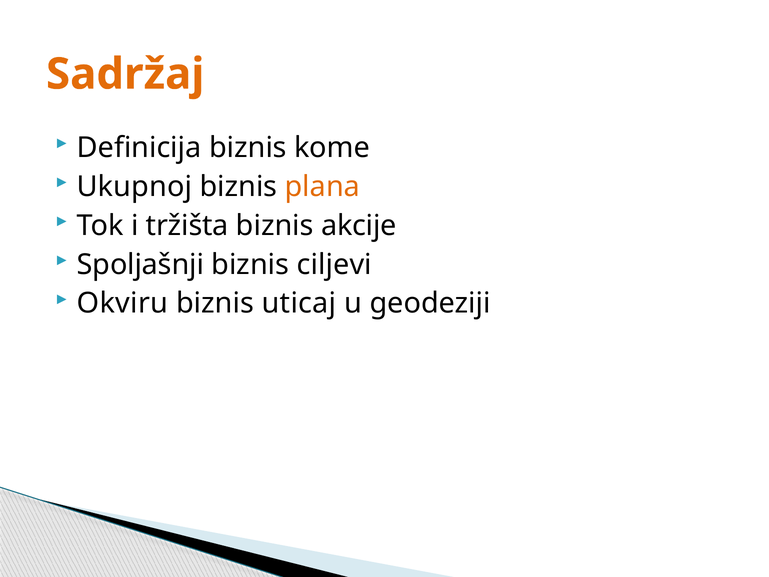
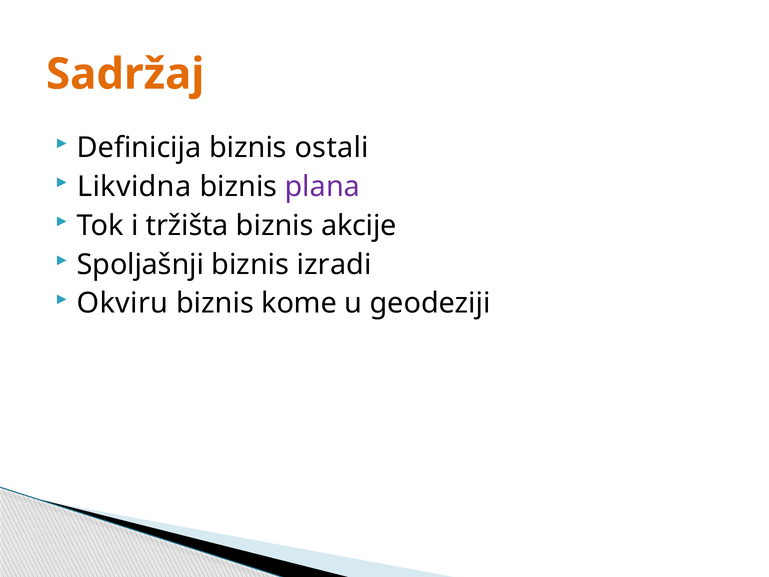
kome: kome -> ostali
Ukupnoj: Ukupnoj -> Likvidna
plana colour: orange -> purple
ciljevi: ciljevi -> izradi
uticaj: uticaj -> kome
